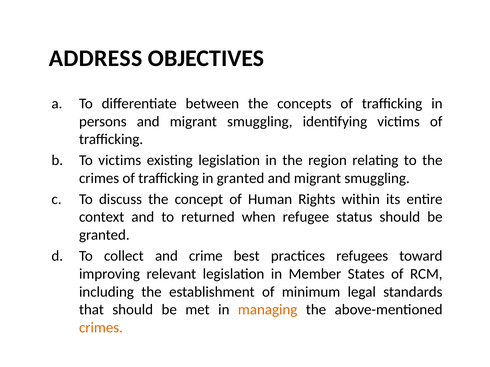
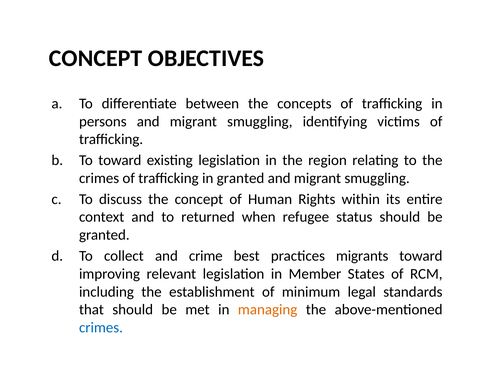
ADDRESS at (96, 59): ADDRESS -> CONCEPT
To victims: victims -> toward
refugees: refugees -> migrants
crimes at (101, 328) colour: orange -> blue
